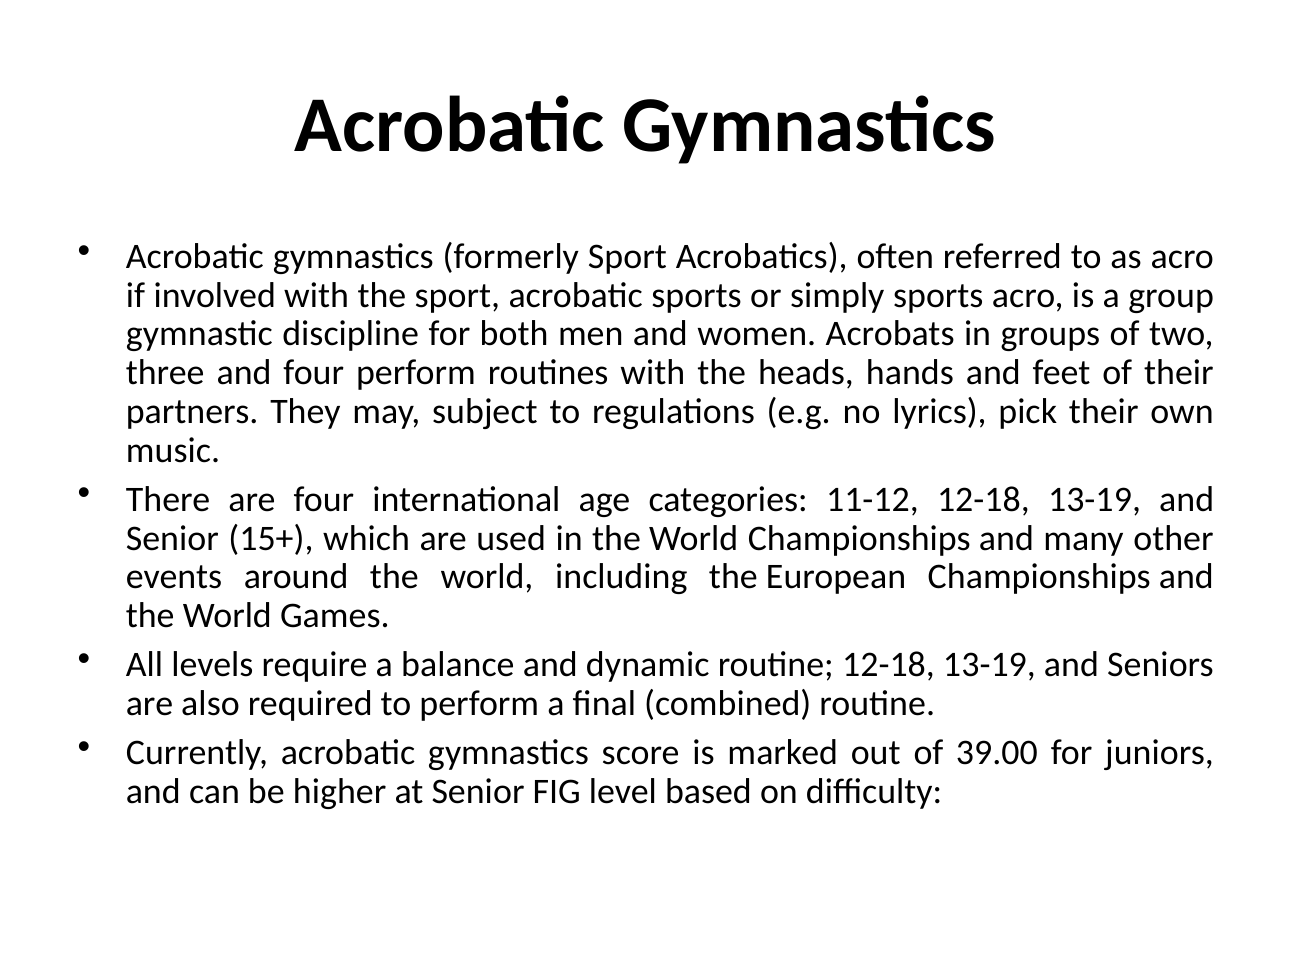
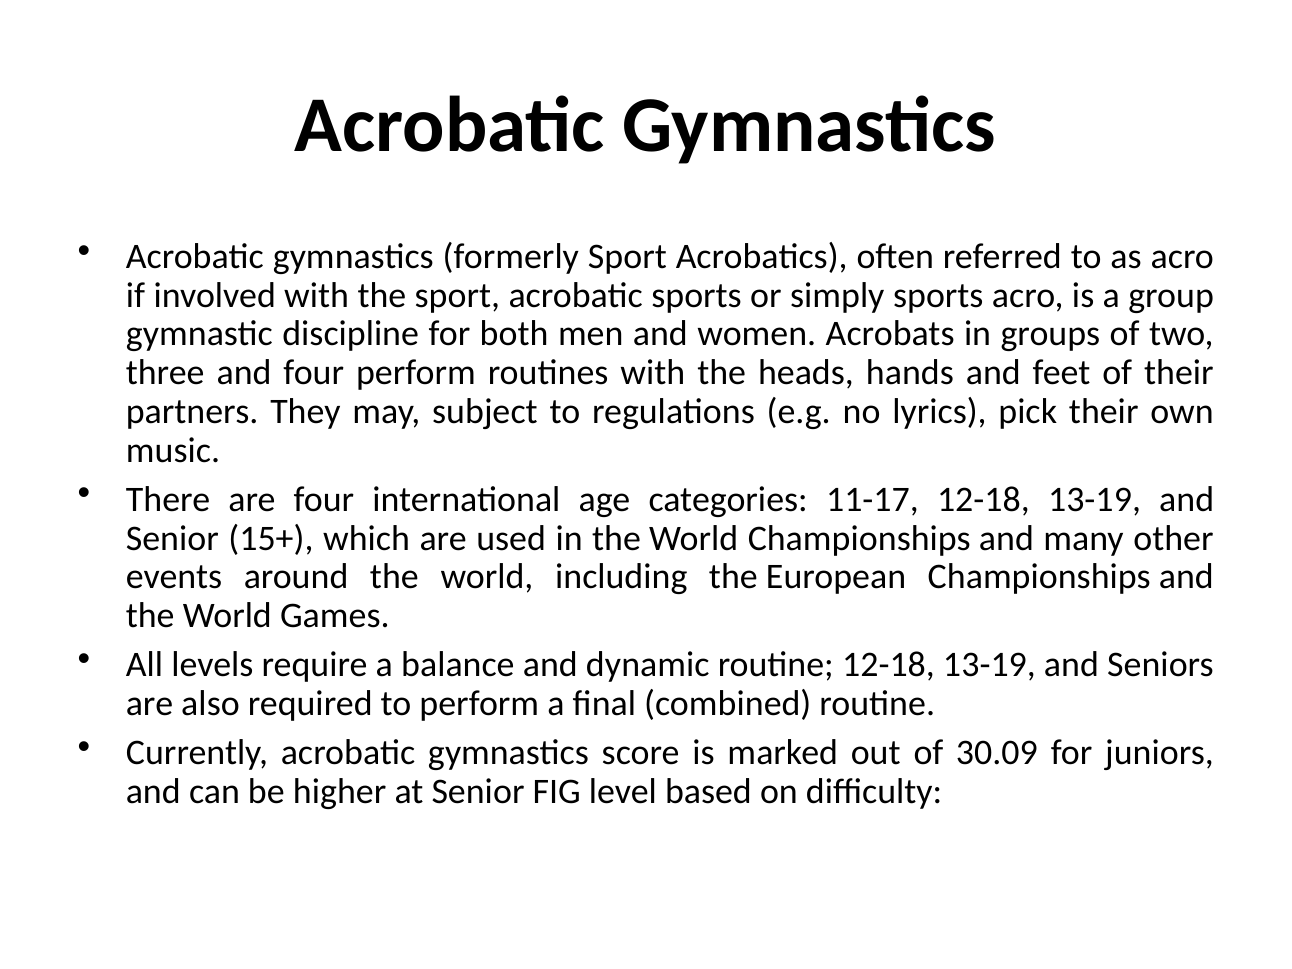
11-12: 11-12 -> 11-17
39.00: 39.00 -> 30.09
